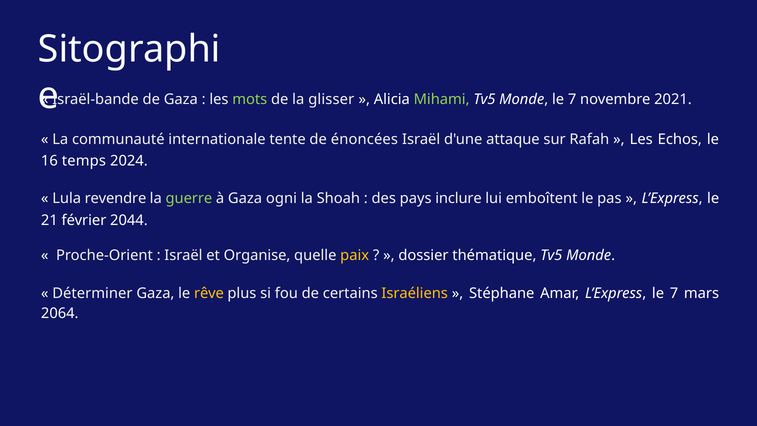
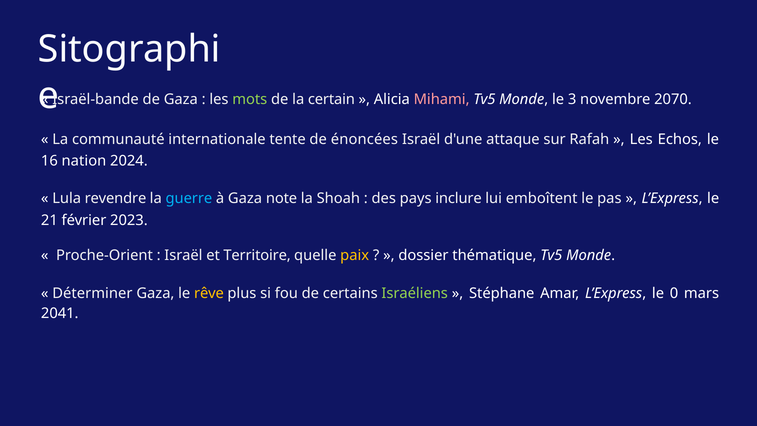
glisser: glisser -> certain
Mihami colour: light green -> pink
Monde le 7: 7 -> 3
2021: 2021 -> 2070
temps: temps -> nation
guerre colour: light green -> light blue
ogni: ogni -> note
2044: 2044 -> 2023
Organise: Organise -> Territoire
Israéliens colour: yellow -> light green
L’Express le 7: 7 -> 0
2064: 2064 -> 2041
